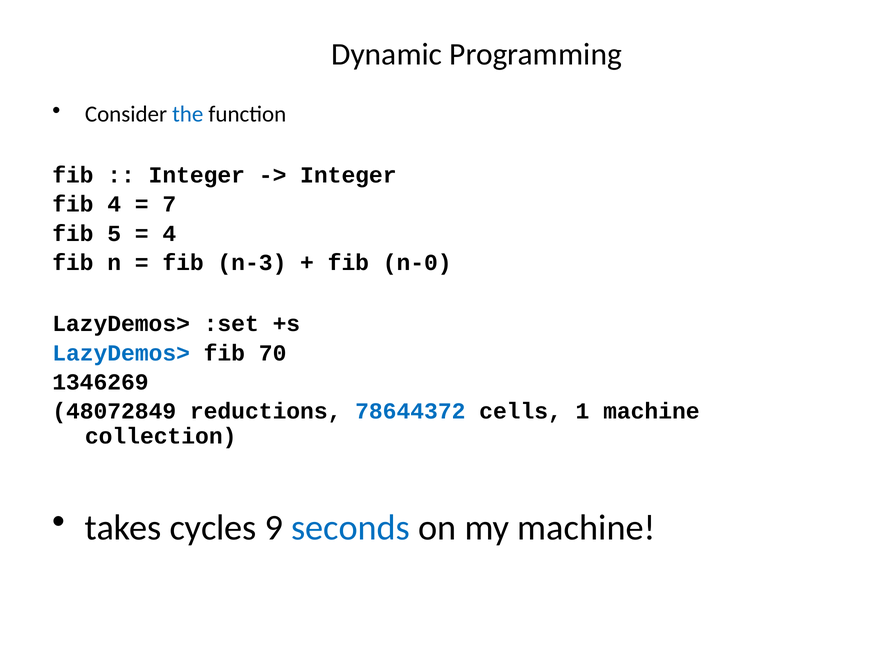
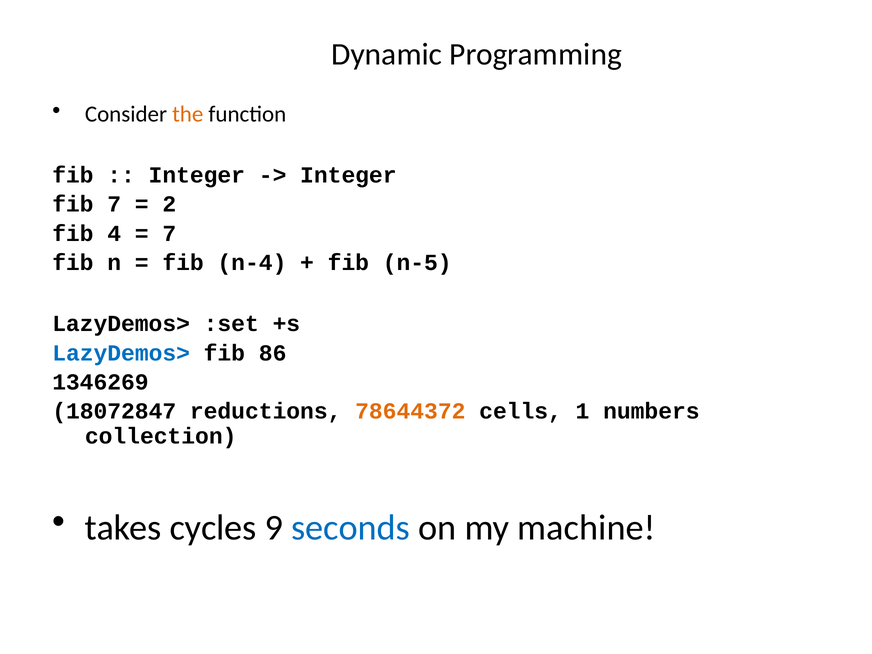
the colour: blue -> orange
fib 4: 4 -> 7
7: 7 -> 2
5: 5 -> 4
4 at (169, 234): 4 -> 7
n-3: n-3 -> n-4
n-0: n-0 -> n-5
70: 70 -> 86
48072849: 48072849 -> 18072847
78644372 colour: blue -> orange
1 machine: machine -> numbers
